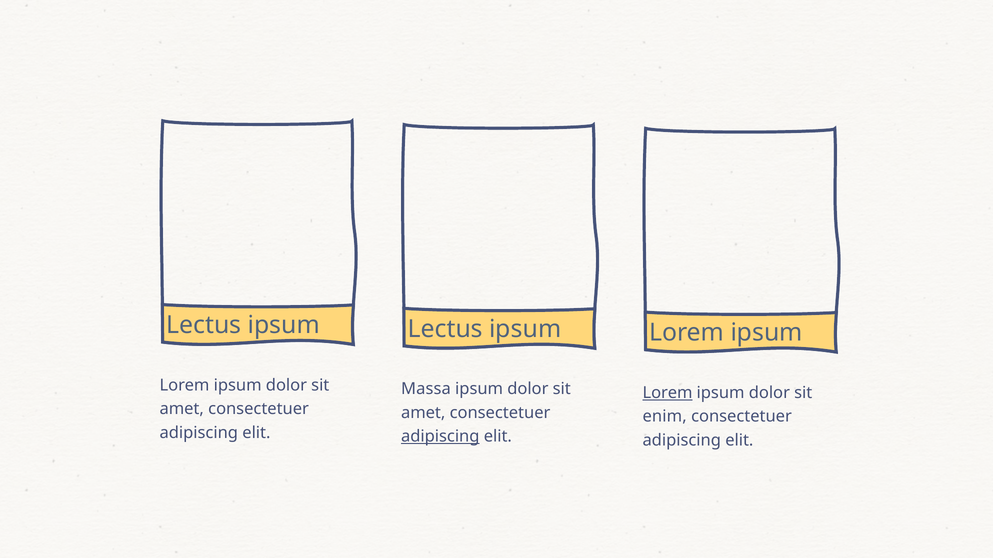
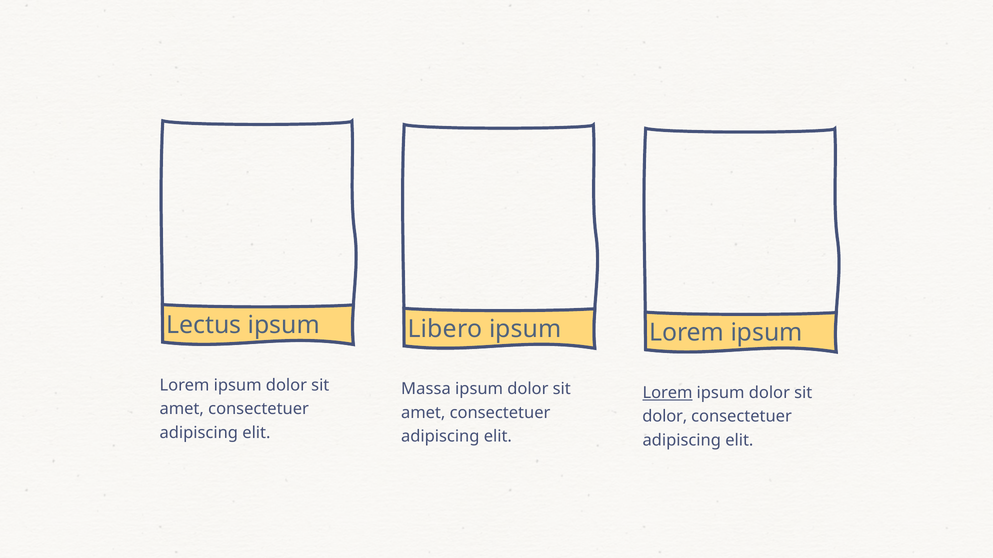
Lectus at (445, 329): Lectus -> Libero
enim at (665, 417): enim -> dolor
adipiscing at (440, 437) underline: present -> none
